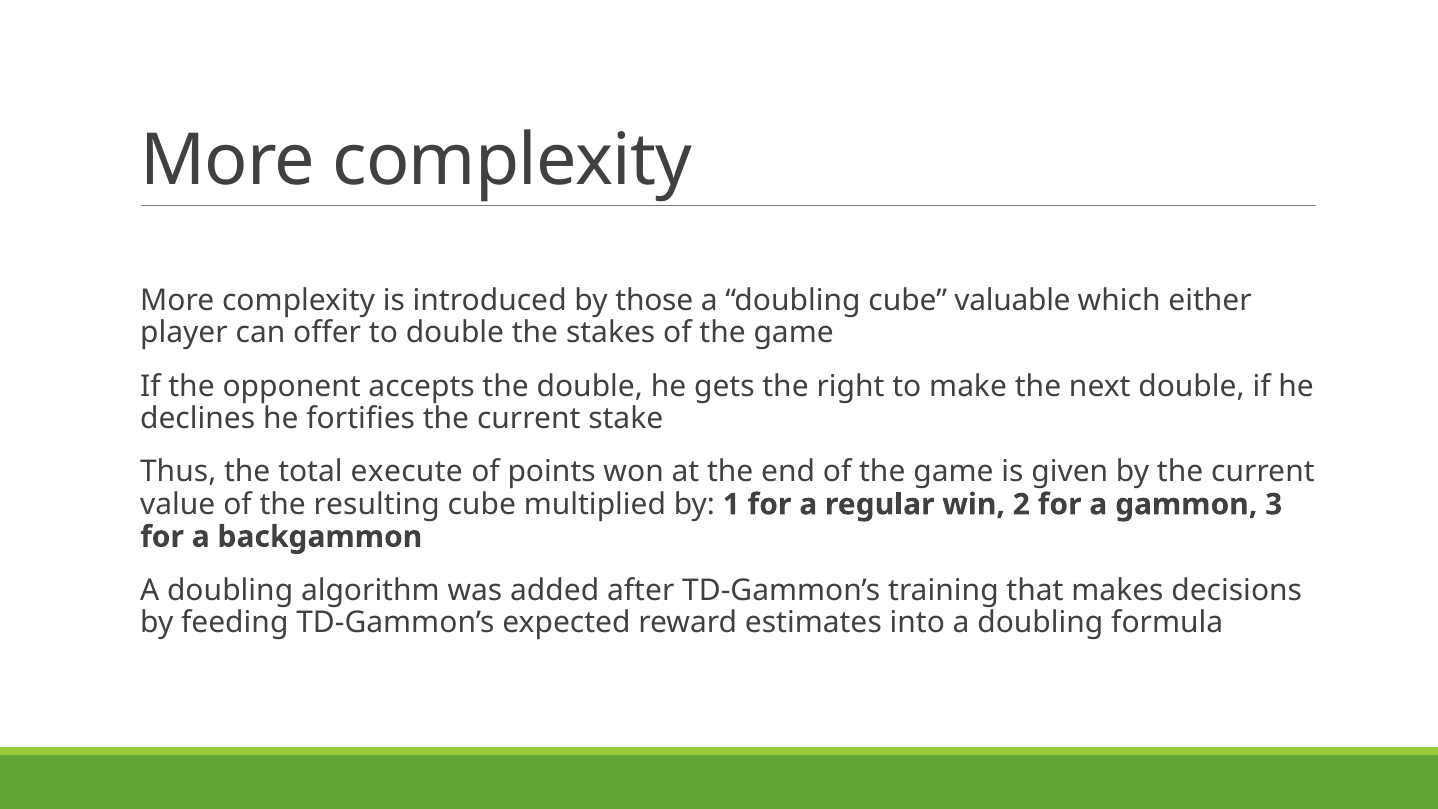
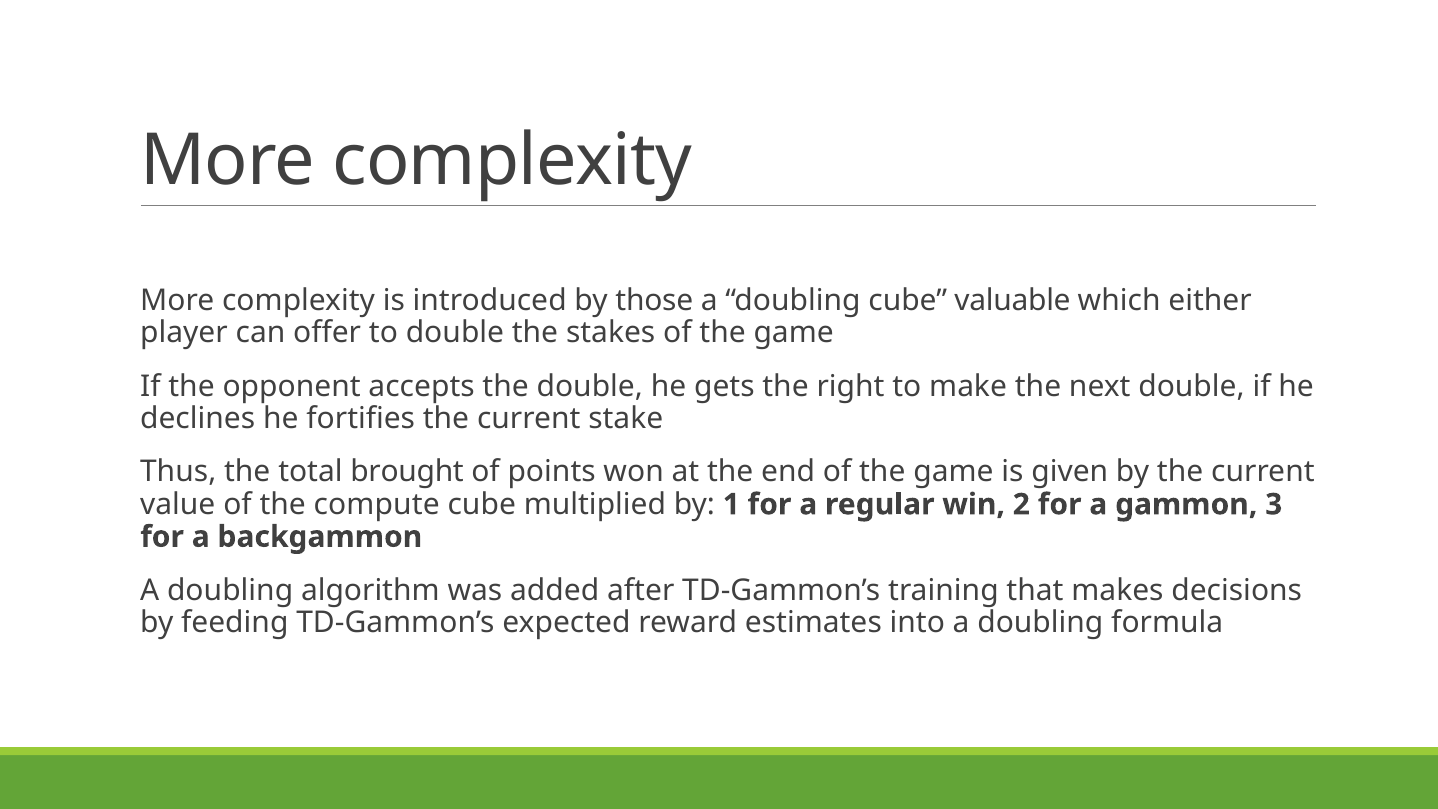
execute: execute -> brought
resulting: resulting -> compute
